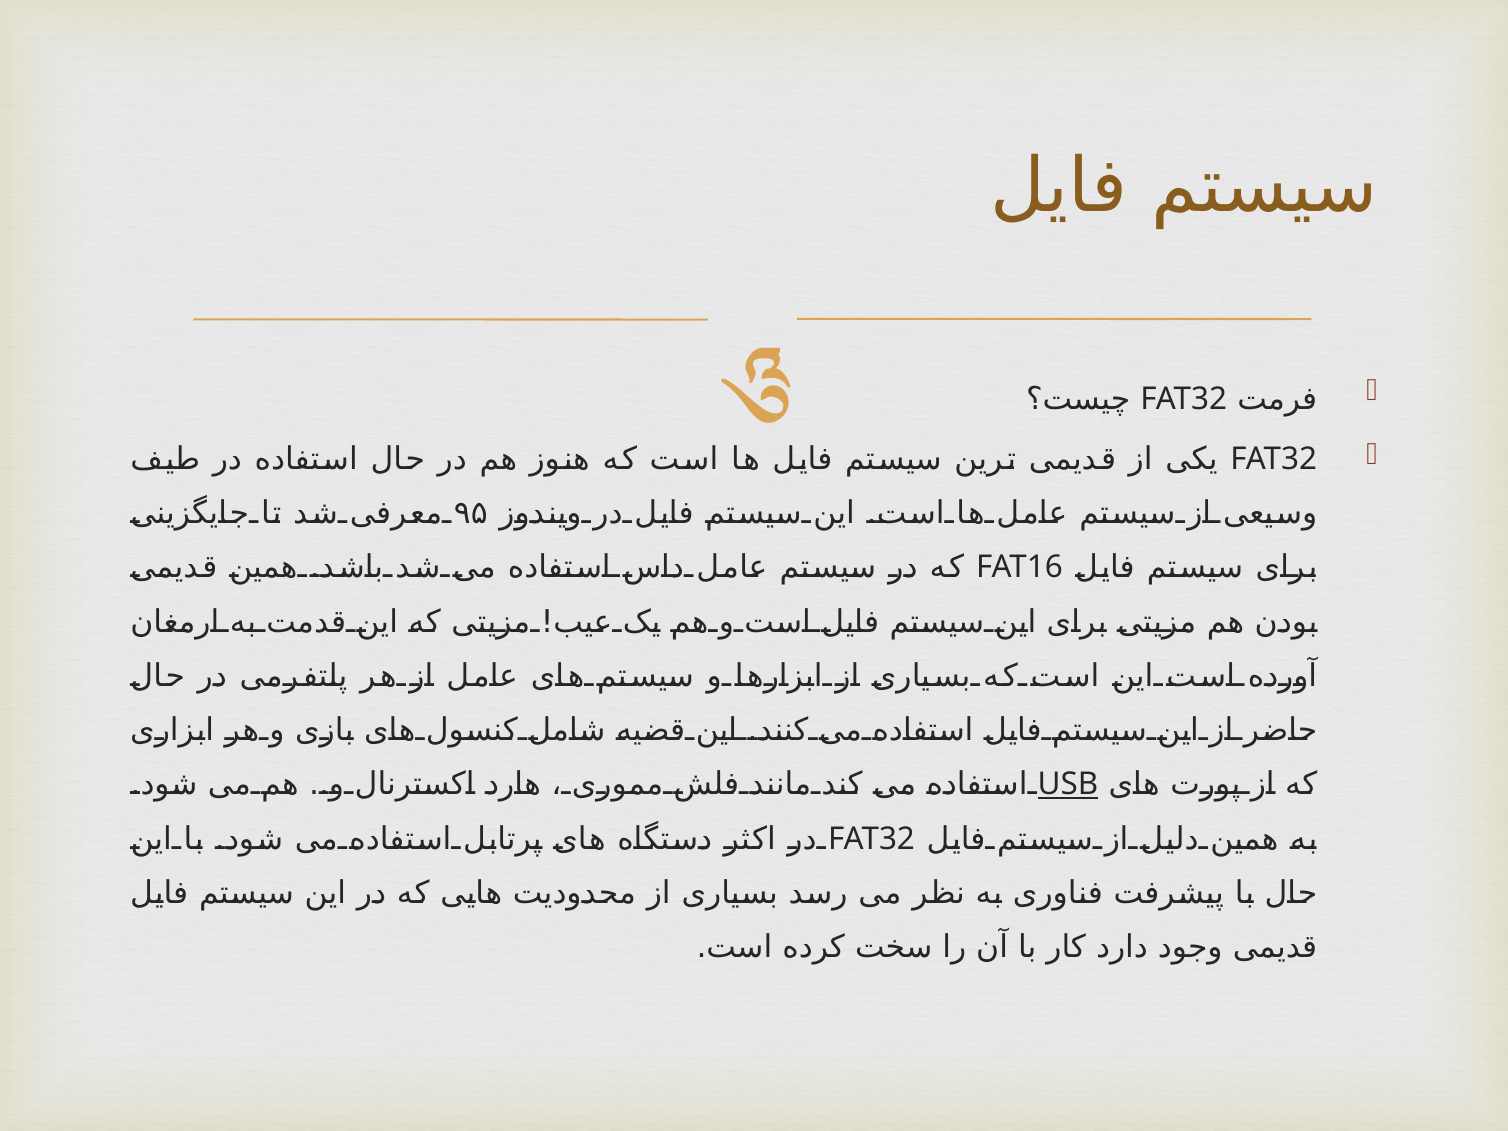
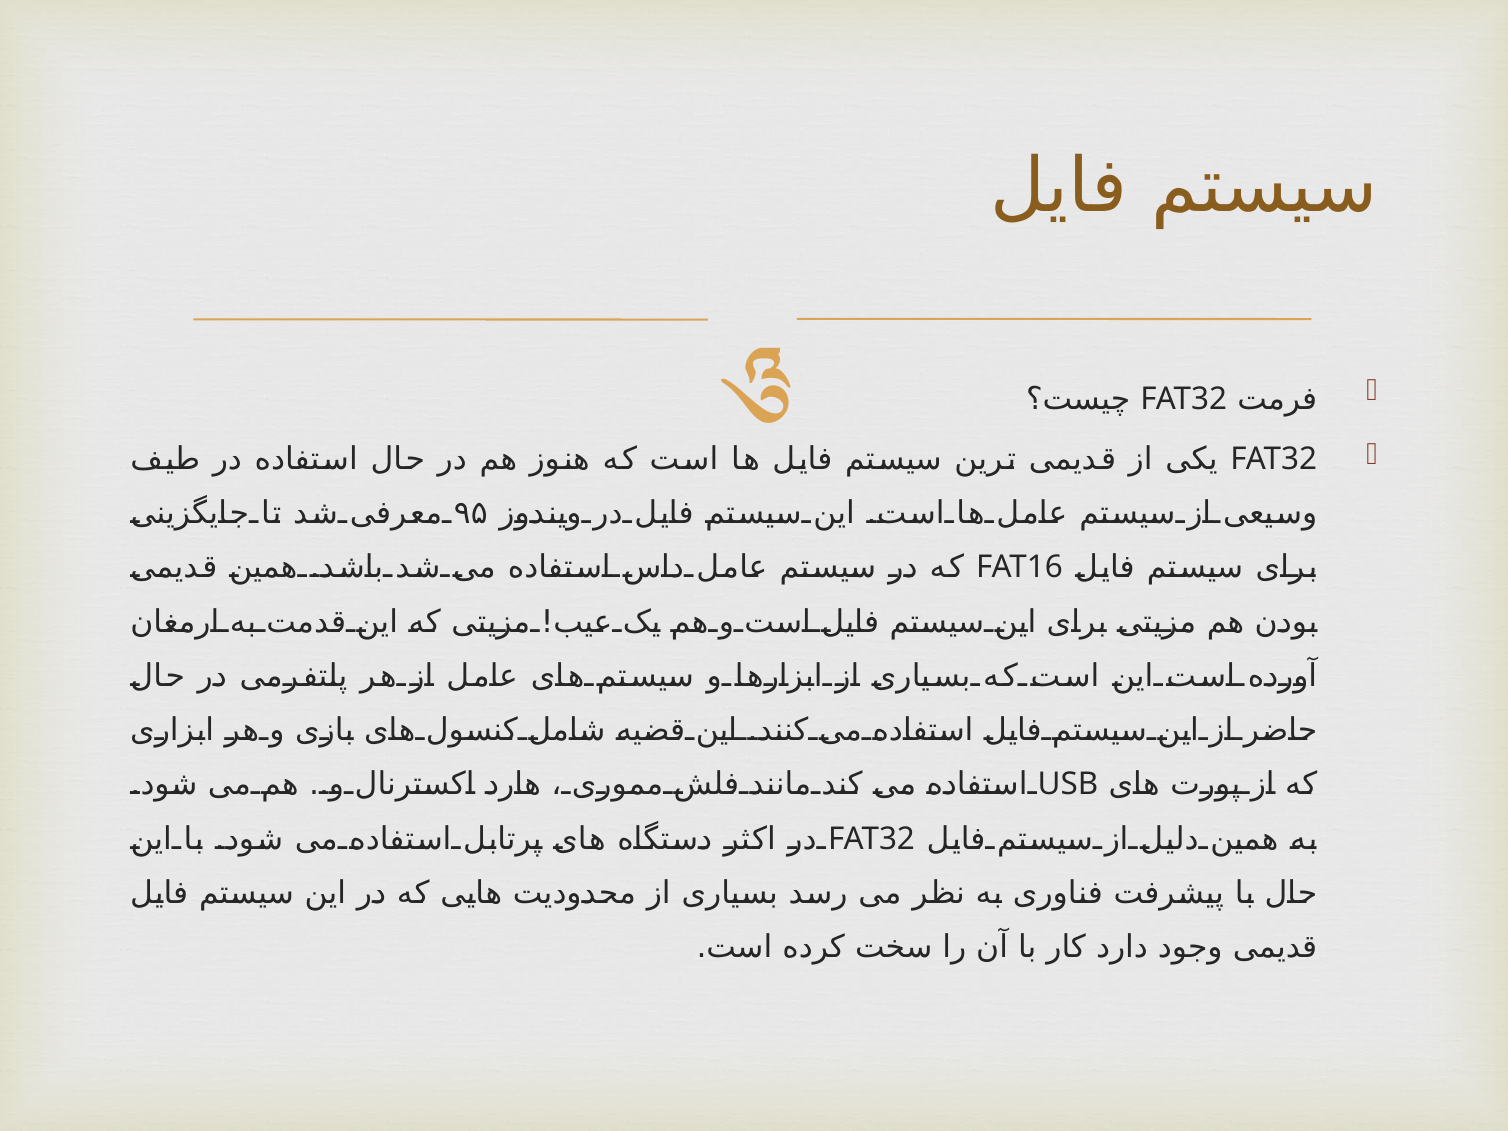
USB underline: present -> none
